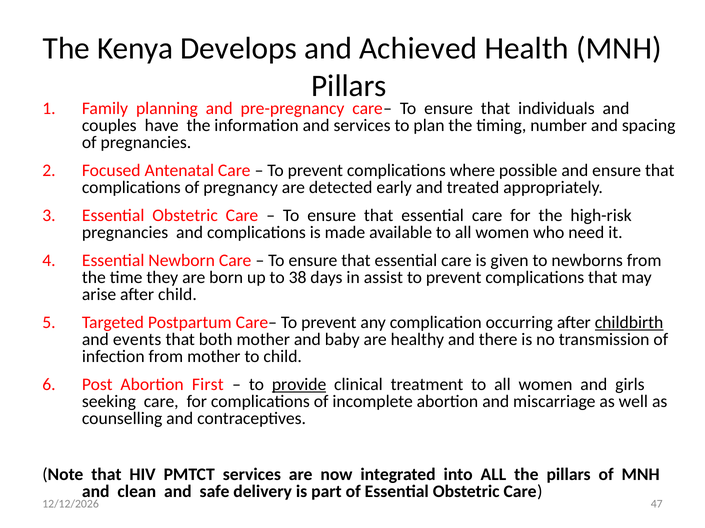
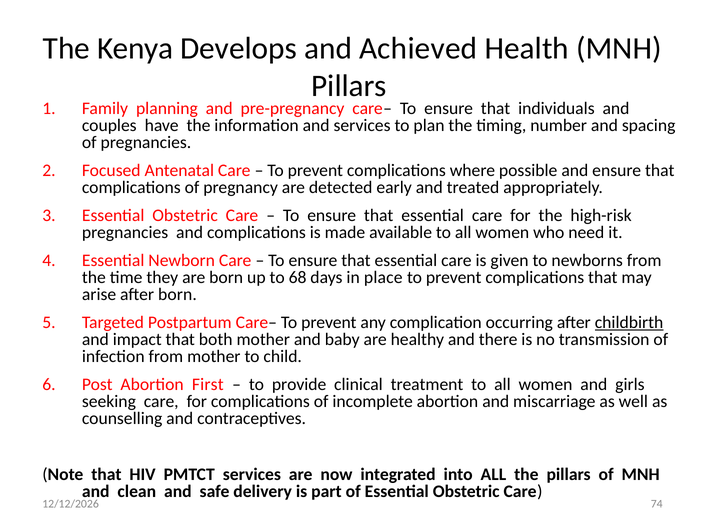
38: 38 -> 68
assist: assist -> place
after child: child -> born
events: events -> impact
provide underline: present -> none
47: 47 -> 74
